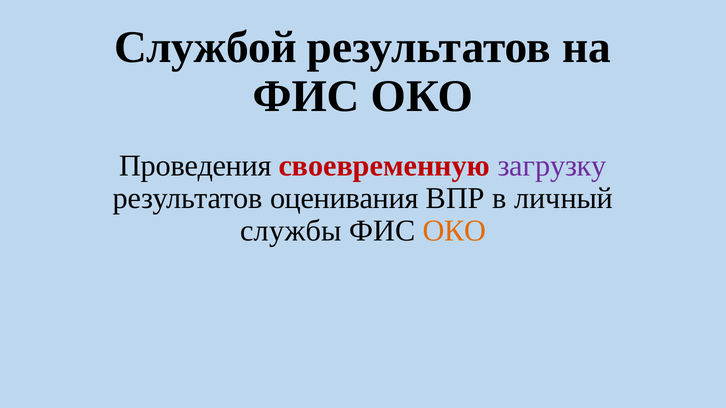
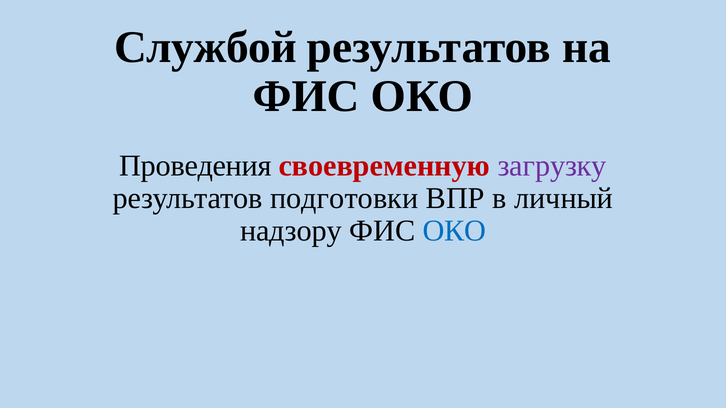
оценивания: оценивания -> подготовки
службы: службы -> надзору
ОКО at (454, 231) colour: orange -> blue
